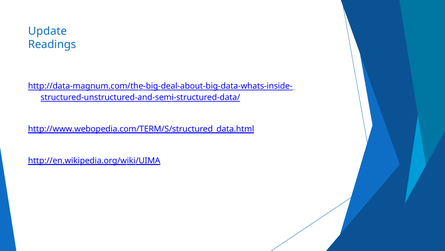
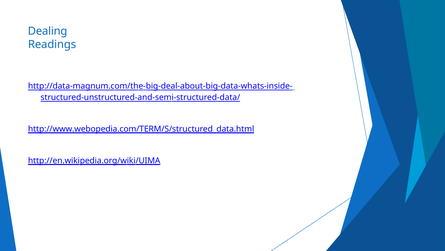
Update: Update -> Dealing
